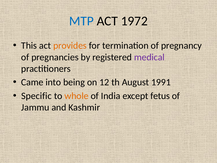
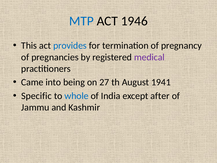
1972: 1972 -> 1946
provides colour: orange -> blue
12: 12 -> 27
1991: 1991 -> 1941
whole colour: orange -> blue
fetus: fetus -> after
